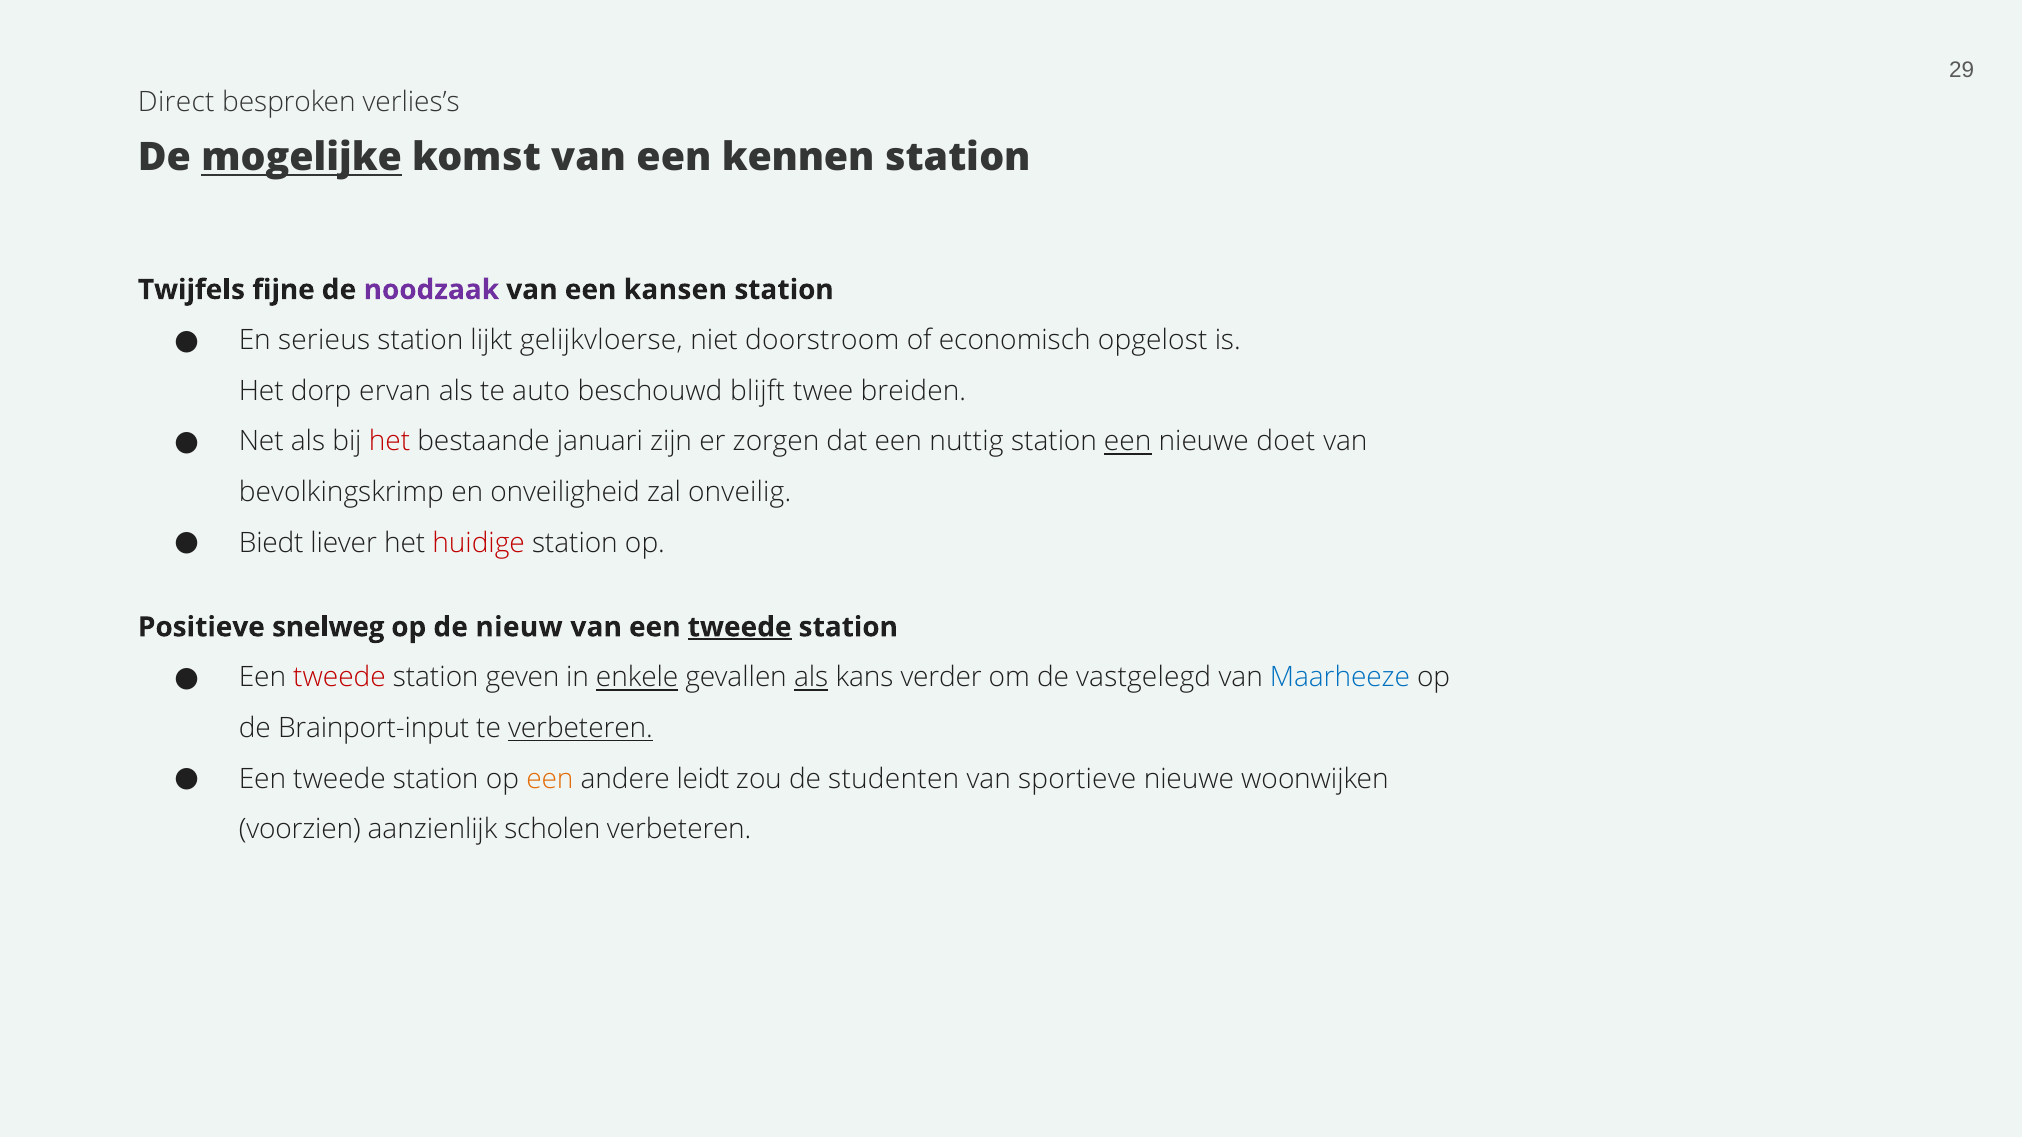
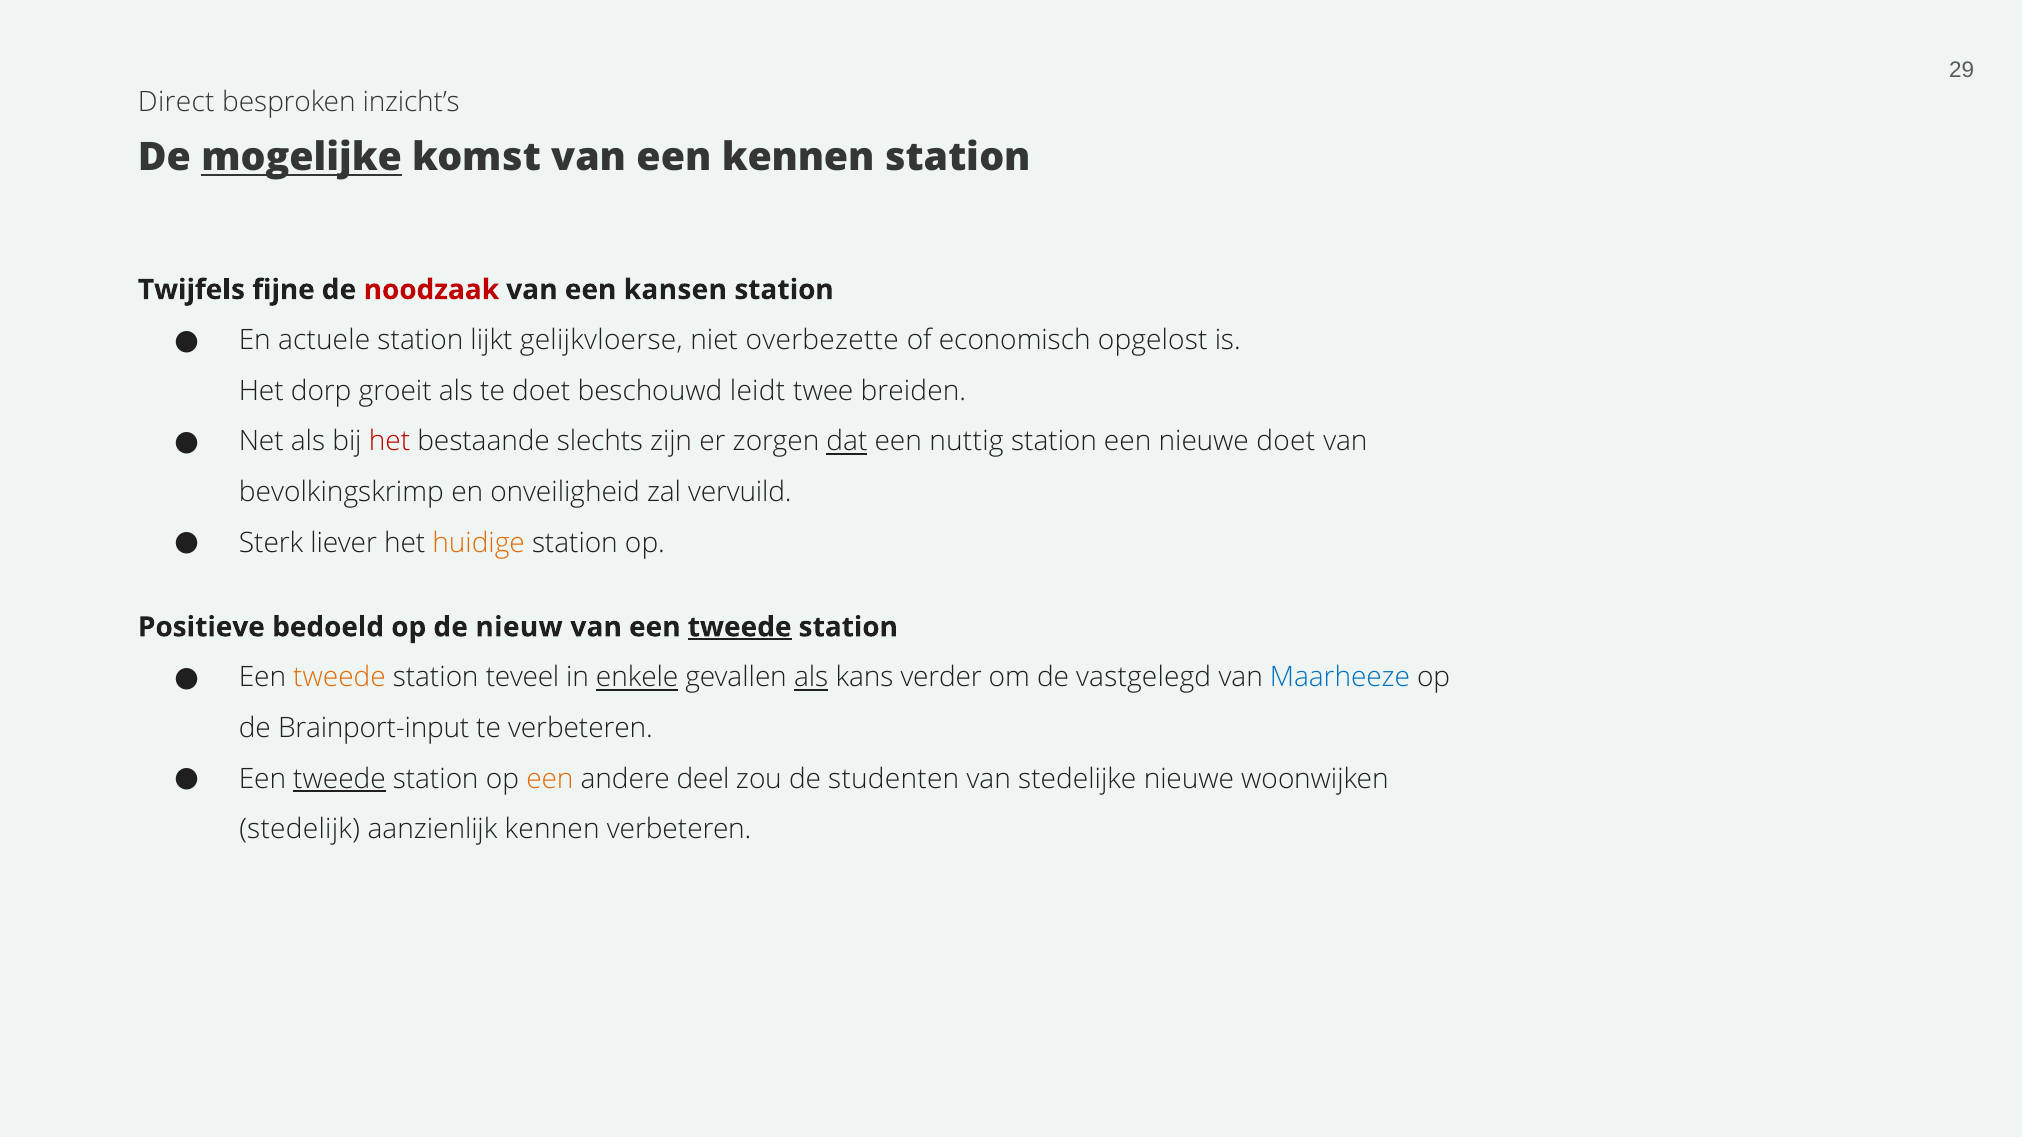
verlies’s: verlies’s -> inzicht’s
noodzaak colour: purple -> red
serieus: serieus -> actuele
doorstroom: doorstroom -> overbezette
ervan: ervan -> groeit
te auto: auto -> doet
blijft: blijft -> leidt
januari: januari -> slechts
dat underline: none -> present
een at (1128, 442) underline: present -> none
onveilig: onveilig -> vervuild
Biedt: Biedt -> Sterk
huidige colour: red -> orange
snelweg: snelweg -> bedoeld
tweede at (340, 678) colour: red -> orange
geven: geven -> teveel
verbeteren at (580, 729) underline: present -> none
tweede at (340, 779) underline: none -> present
leidt: leidt -> deel
sportieve: sportieve -> stedelijke
voorzien: voorzien -> stedelijk
aanzienlijk scholen: scholen -> kennen
